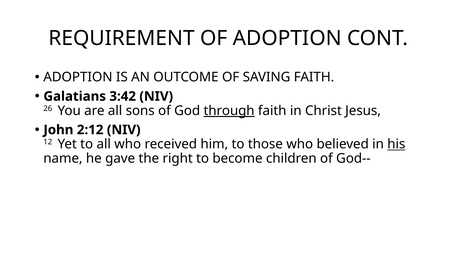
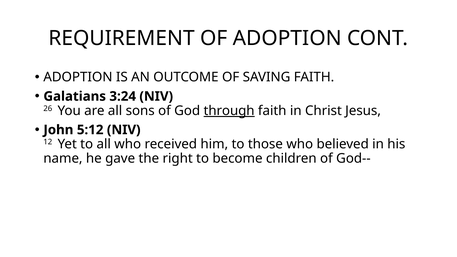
3:42: 3:42 -> 3:24
2:12: 2:12 -> 5:12
his underline: present -> none
